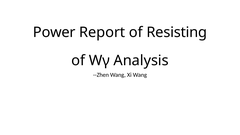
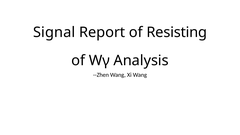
Power: Power -> Signal
